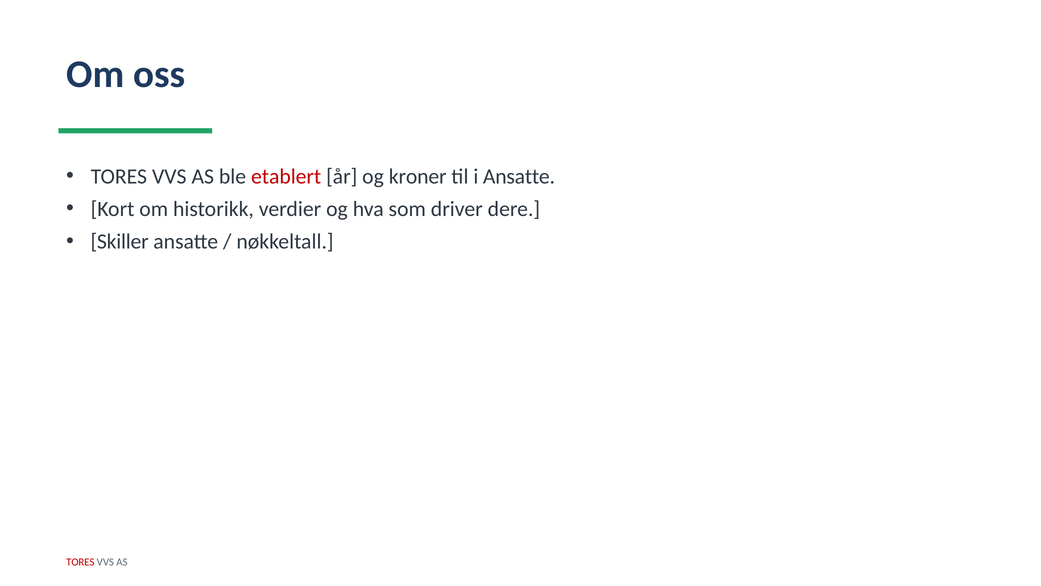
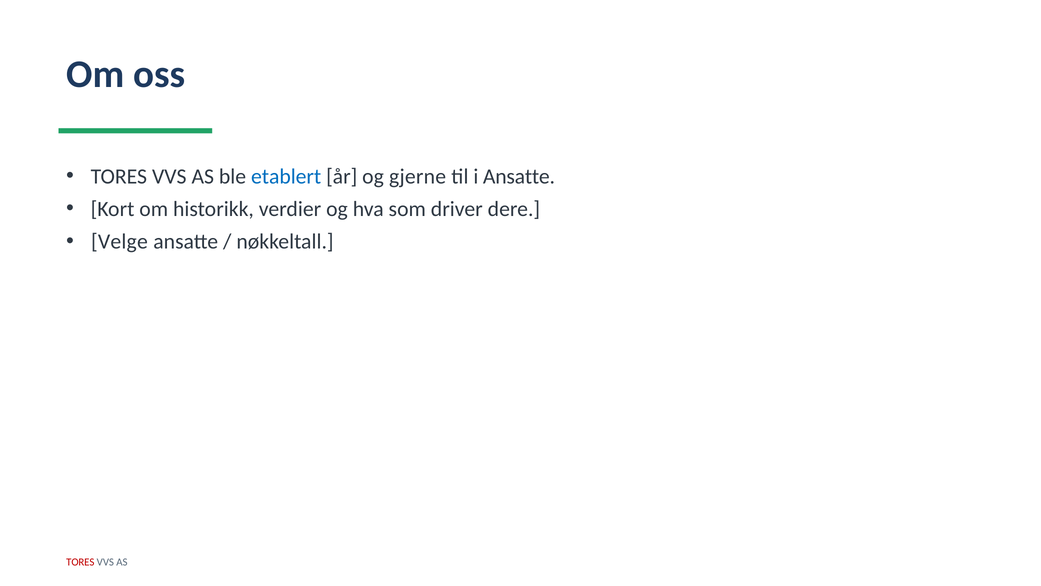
etablert colour: red -> blue
kroner: kroner -> gjerne
Skiller: Skiller -> Velge
